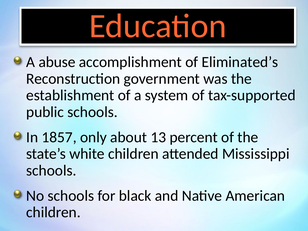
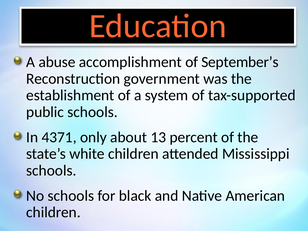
Eliminated’s: Eliminated’s -> September’s
1857: 1857 -> 4371
